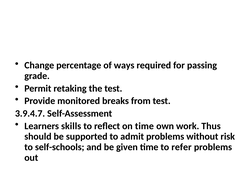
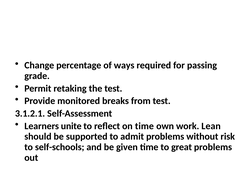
3.9.4.7: 3.9.4.7 -> 3.1.2.1
skills: skills -> unite
Thus: Thus -> Lean
refer: refer -> great
